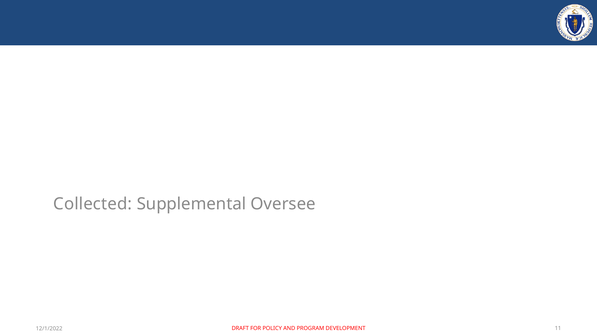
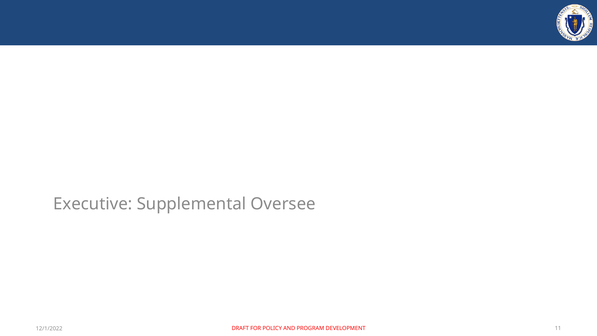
Collected: Collected -> Executive
